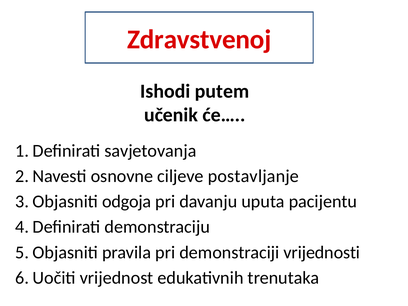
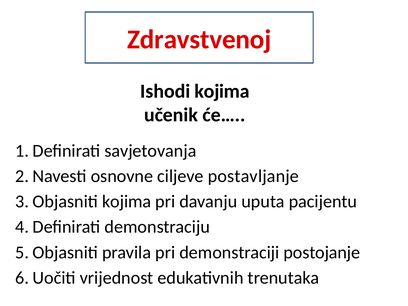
Ishodi putem: putem -> kojima
odgoja at (127, 202): odgoja -> kojima
vrijednosti: vrijednosti -> postojanje
